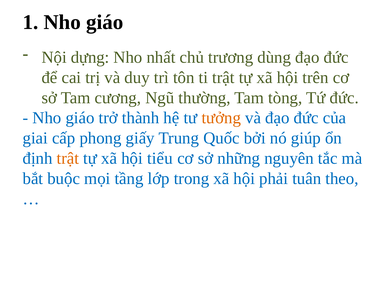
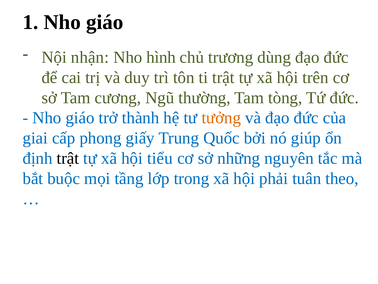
dựng: dựng -> nhận
nhất: nhất -> hình
trật at (68, 158) colour: orange -> black
